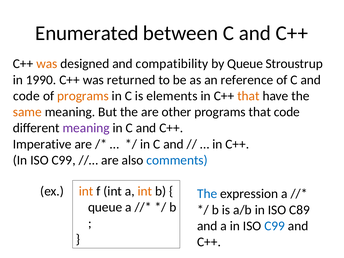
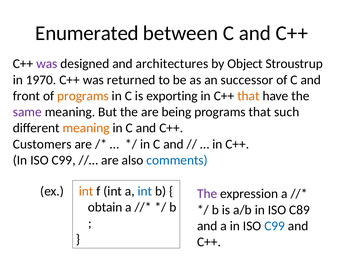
was at (47, 64) colour: orange -> purple
compatibility: compatibility -> architectures
by Queue: Queue -> Object
1990: 1990 -> 1970
reference: reference -> successor
code at (26, 96): code -> front
elements: elements -> exporting
same colour: orange -> purple
other: other -> being
that code: code -> such
meaning at (86, 128) colour: purple -> orange
Imperative: Imperative -> Customers
int at (145, 191) colour: orange -> blue
The at (207, 194) colour: blue -> purple
queue at (105, 207): queue -> obtain
